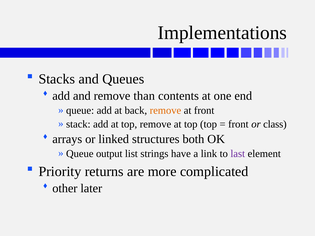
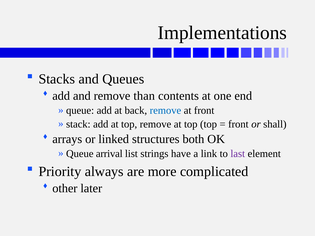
remove at (165, 111) colour: orange -> blue
class: class -> shall
output: output -> arrival
returns: returns -> always
